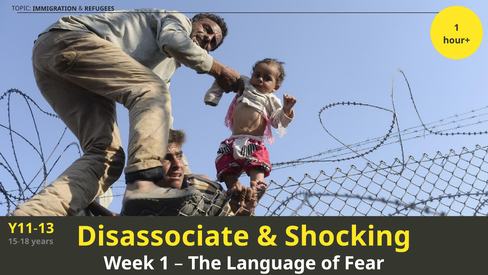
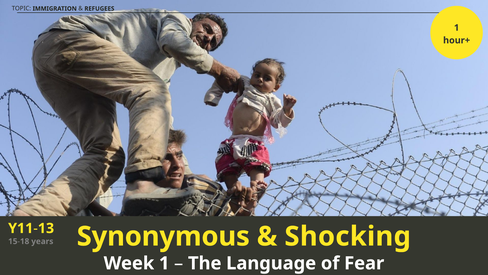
Disassociate: Disassociate -> Synonymous
